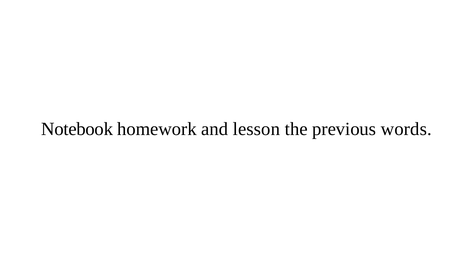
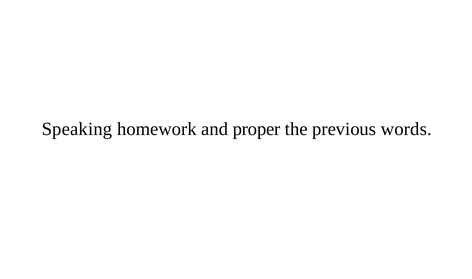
Notebook: Notebook -> Speaking
lesson: lesson -> proper
